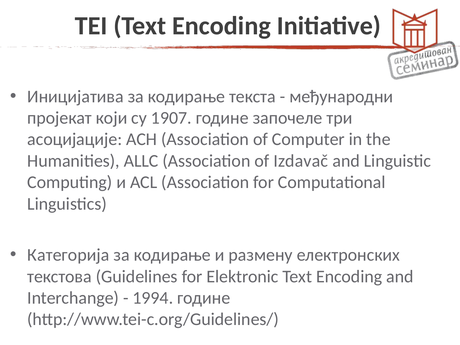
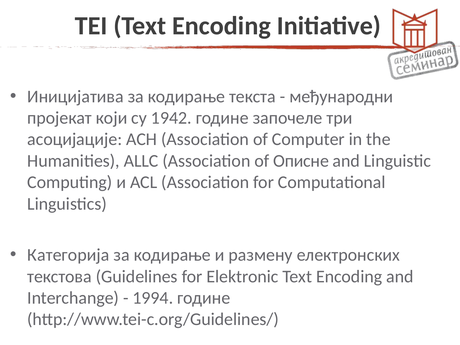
1907: 1907 -> 1942
Izdavač: Izdavač -> Описне
